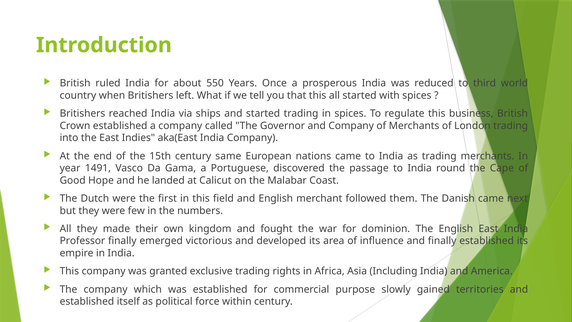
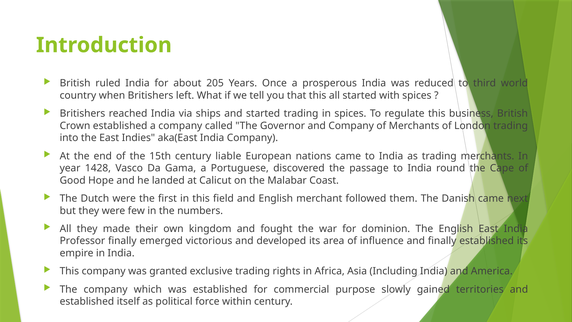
550: 550 -> 205
same: same -> liable
1491: 1491 -> 1428
